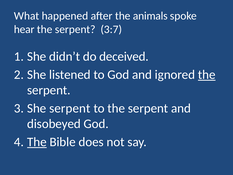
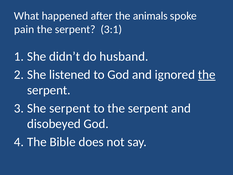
hear: hear -> pain
3:7: 3:7 -> 3:1
deceived: deceived -> husband
The at (37, 142) underline: present -> none
